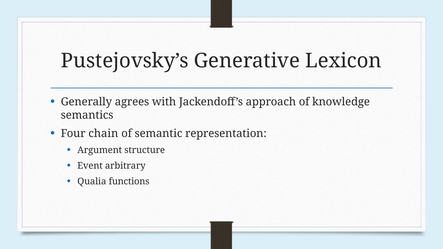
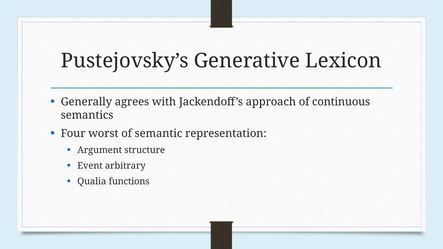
knowledge: knowledge -> continuous
chain: chain -> worst
